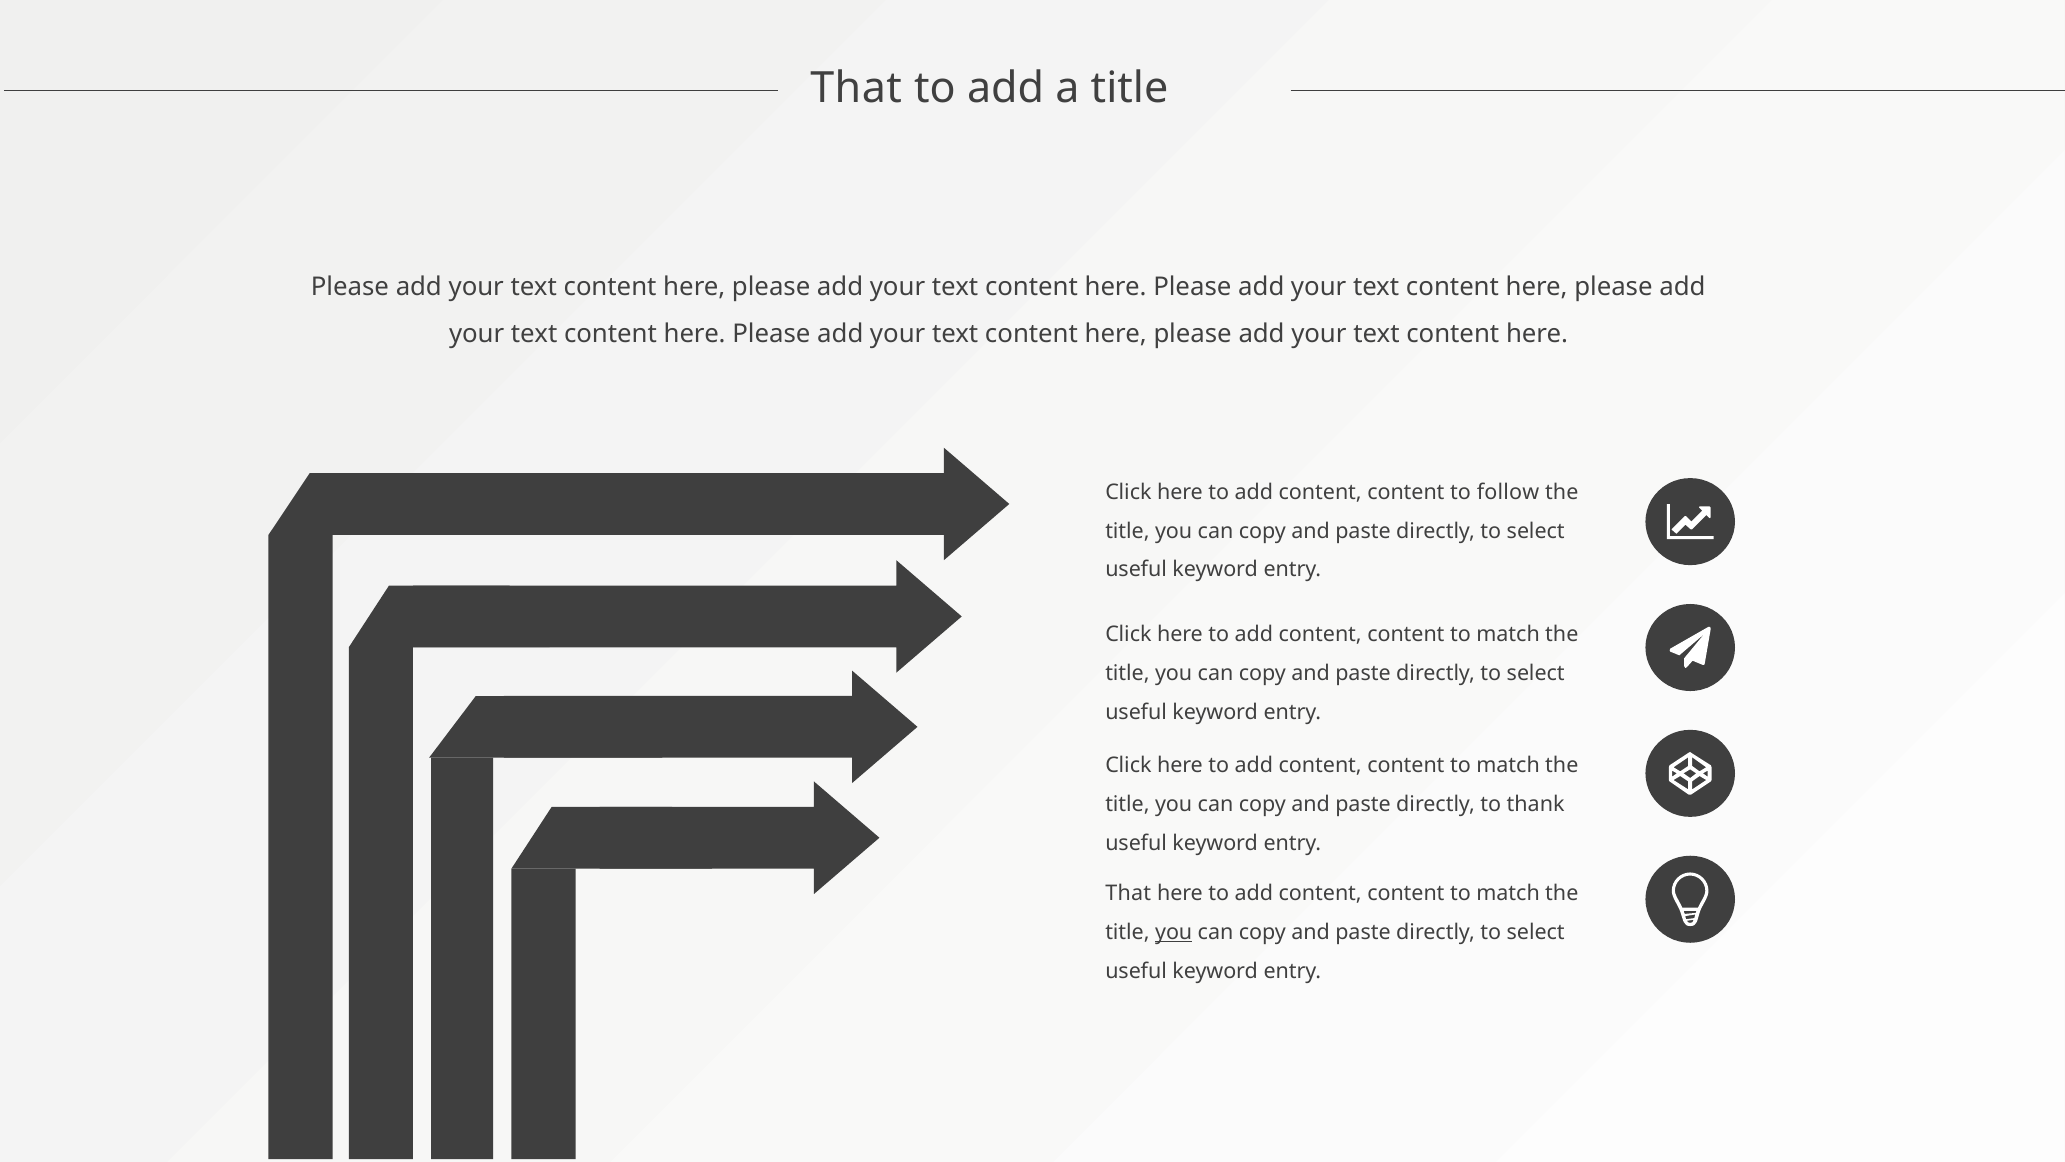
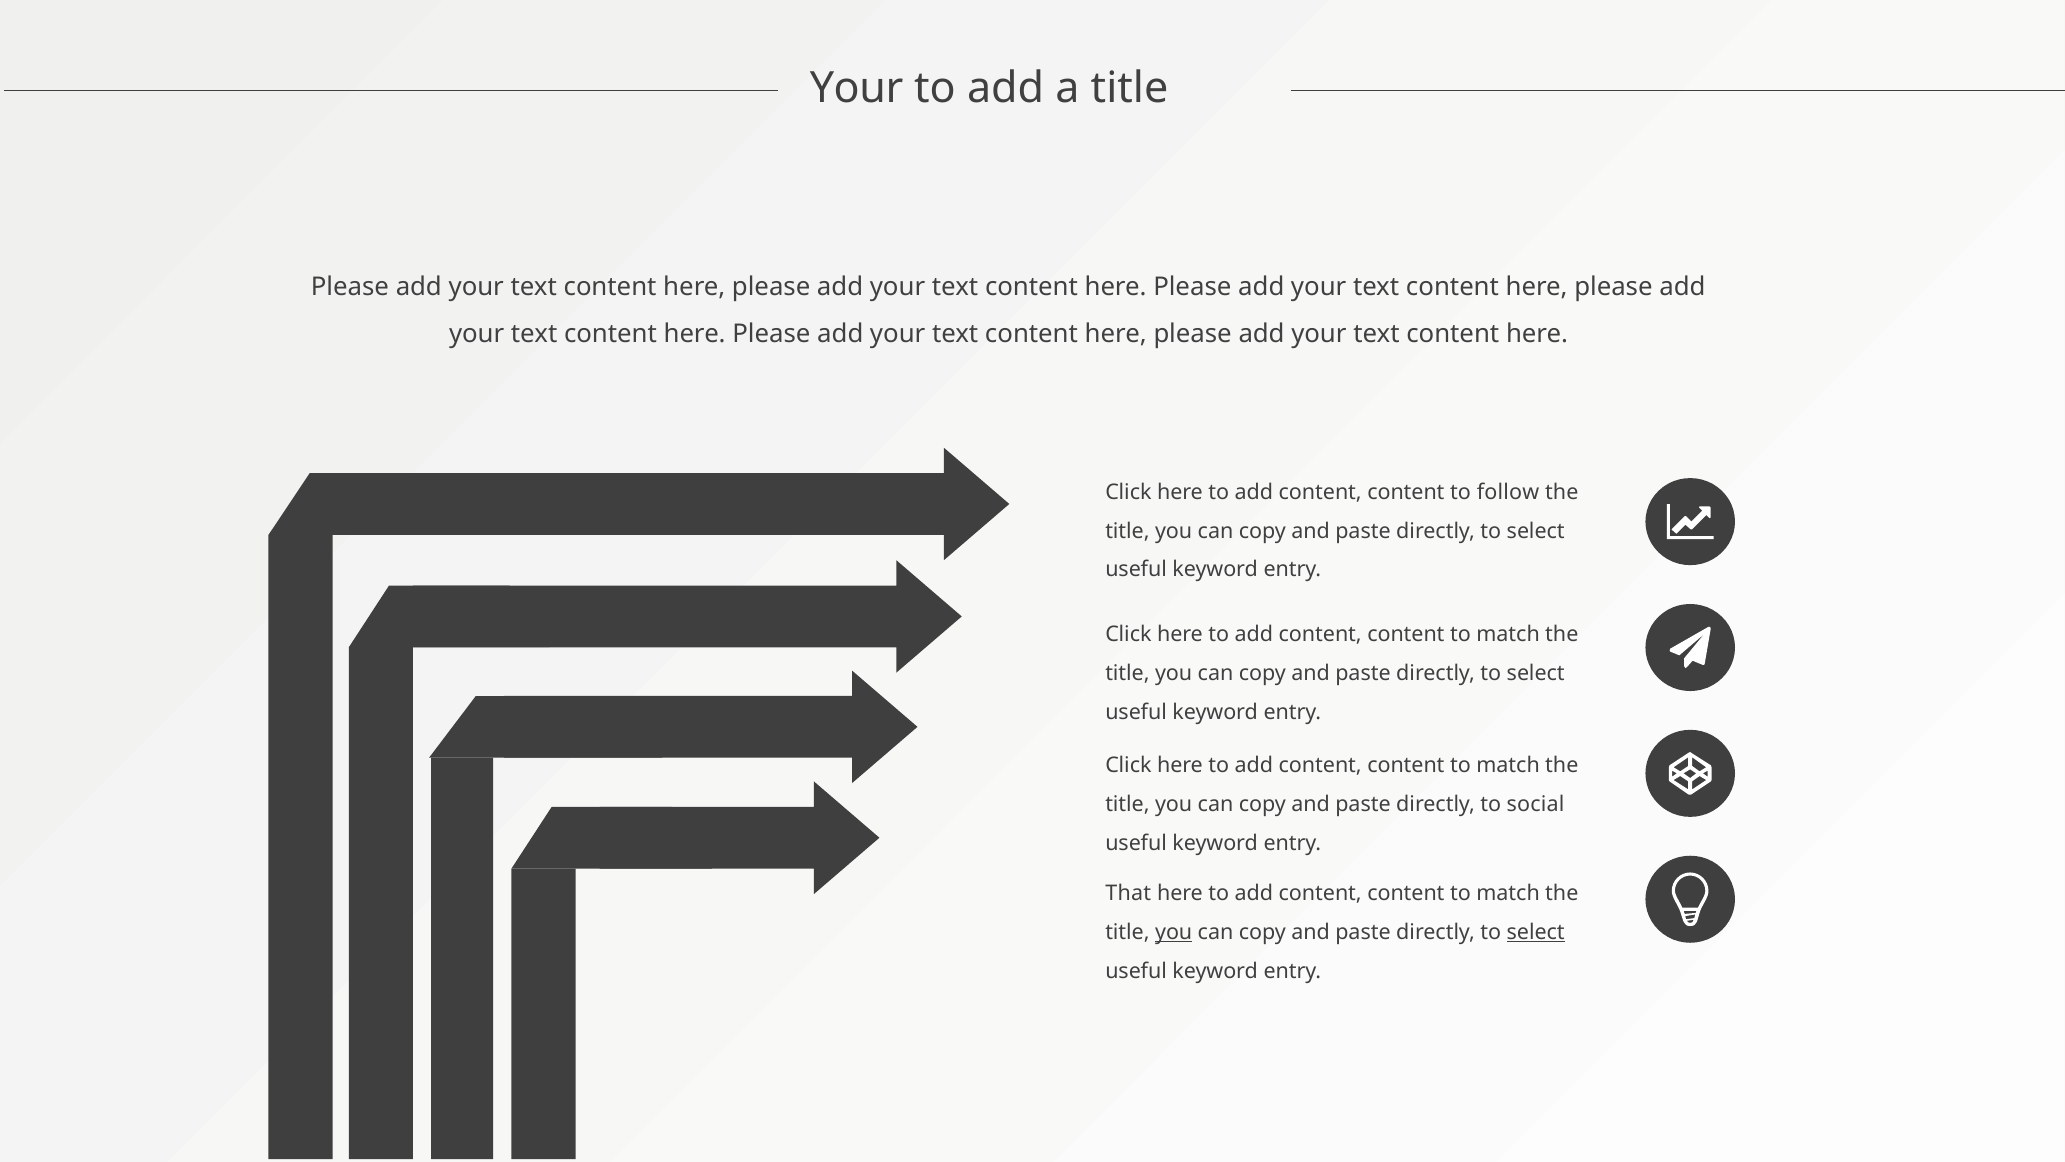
That at (856, 88): That -> Your
thank: thank -> social
select at (1536, 932) underline: none -> present
